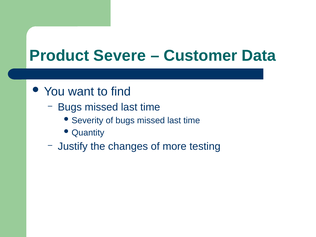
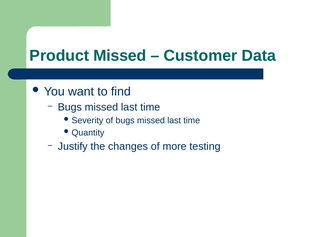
Product Severe: Severe -> Missed
